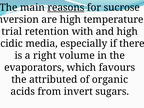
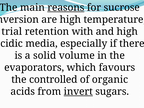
right: right -> solid
attributed: attributed -> controlled
invert underline: none -> present
